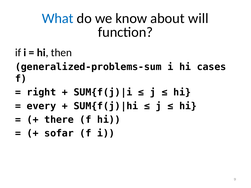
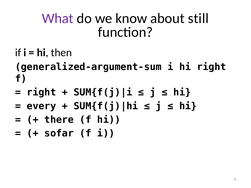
What colour: blue -> purple
will: will -> still
generalized-problems-sum: generalized-problems-sum -> generalized-argument-sum
hi cases: cases -> right
